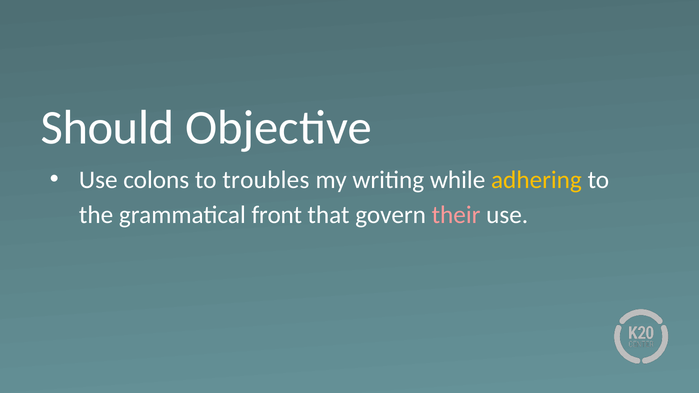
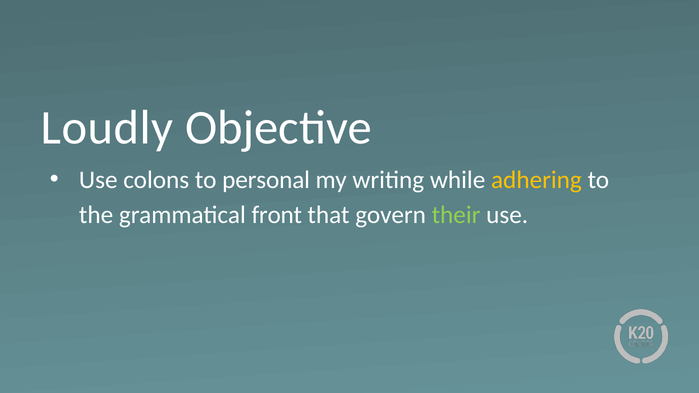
Should: Should -> Loudly
troubles: troubles -> personal
their colour: pink -> light green
